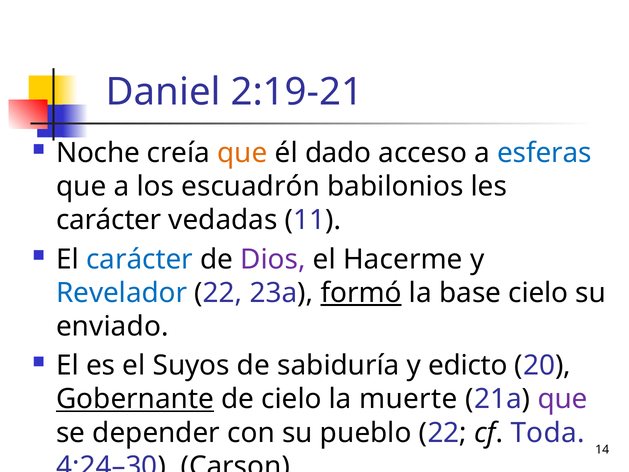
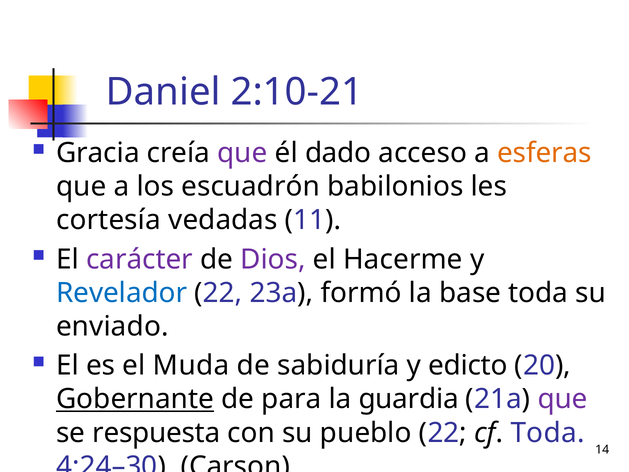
2:19-21: 2:19-21 -> 2:10-21
Noche: Noche -> Gracia
que at (242, 153) colour: orange -> purple
esferas colour: blue -> orange
carácter at (109, 220): carácter -> cortesía
carácter at (139, 259) colour: blue -> purple
formó underline: present -> none
base cielo: cielo -> toda
Suyos: Suyos -> Muda
de cielo: cielo -> para
muerte: muerte -> guardia
depender: depender -> respuesta
